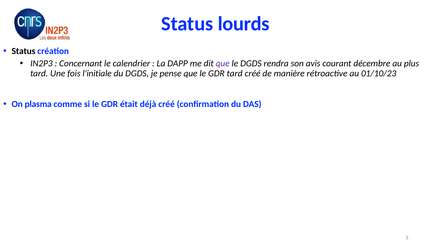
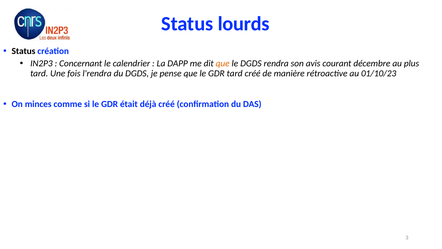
que at (223, 63) colour: purple -> orange
l'initiale: l'initiale -> l'rendra
plasma: plasma -> minces
